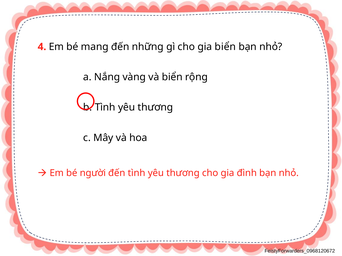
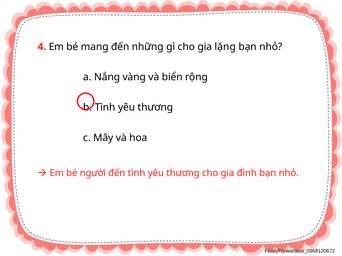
gia biển: biển -> lặng
